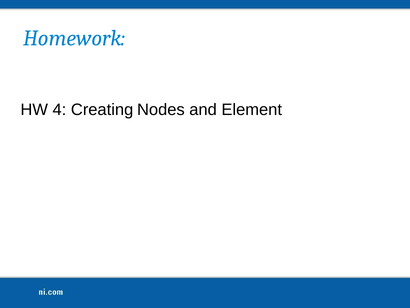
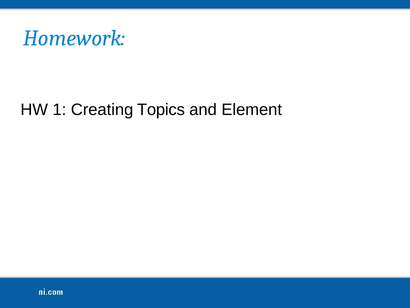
4: 4 -> 1
Nodes: Nodes -> Topics
